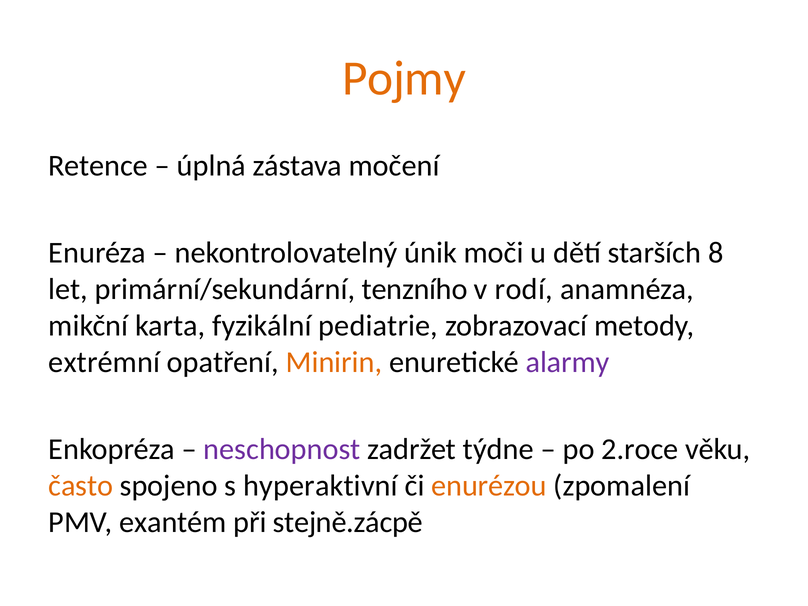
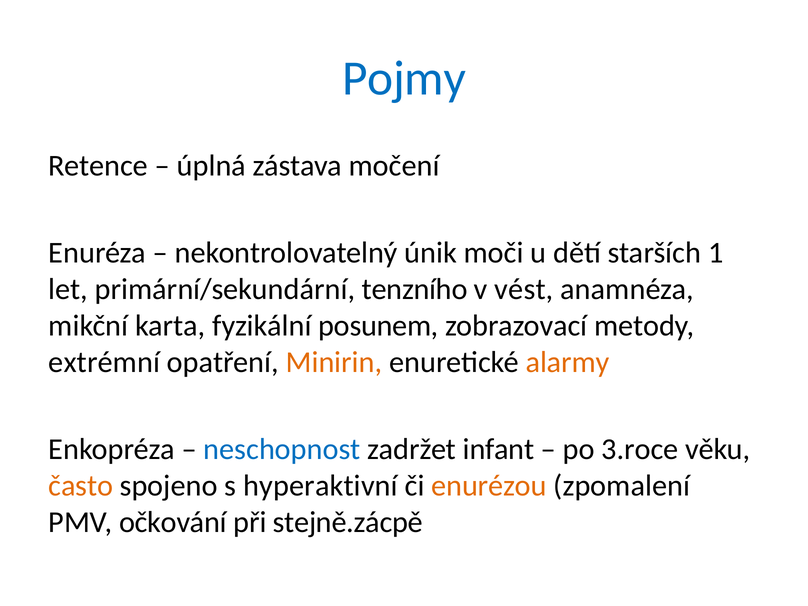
Pojmy colour: orange -> blue
8: 8 -> 1
rodí: rodí -> vést
pediatrie: pediatrie -> posunem
alarmy colour: purple -> orange
neschopnost colour: purple -> blue
týdne: týdne -> infant
2.roce: 2.roce -> 3.roce
exantém: exantém -> očkování
